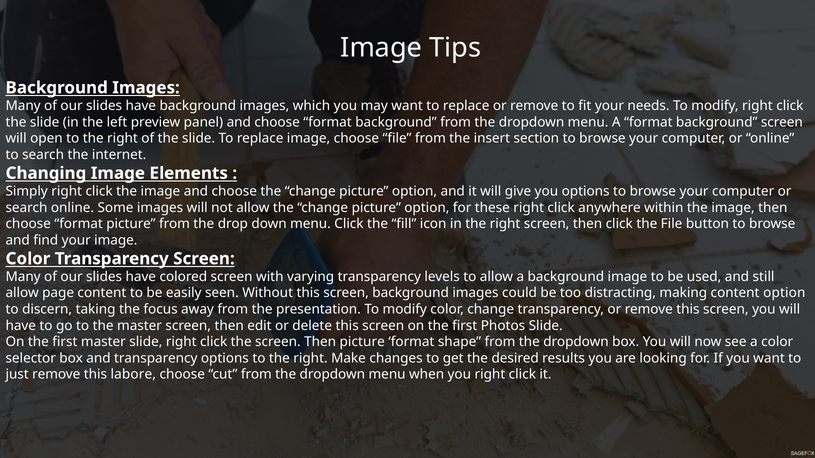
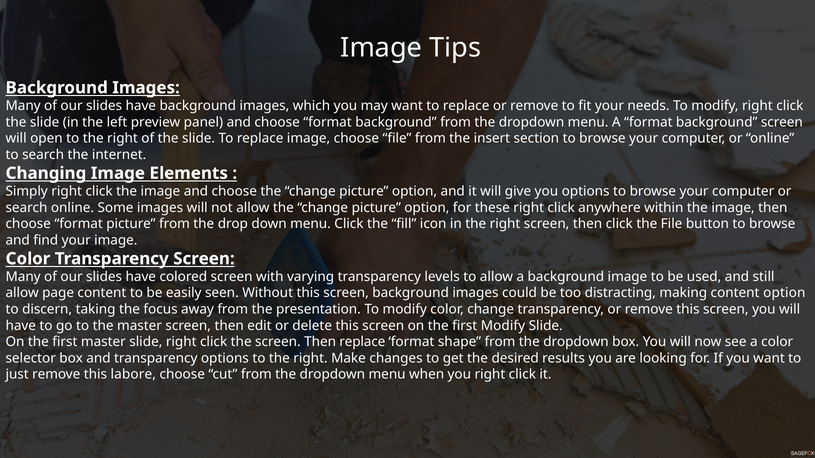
first Photos: Photos -> Modify
Then picture: picture -> replace
